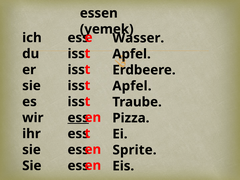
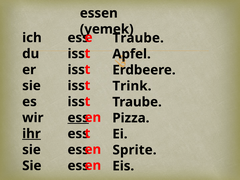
Wasser at (138, 38): Wasser -> Traube
Apfel at (132, 86): Apfel -> Trink
ihr underline: none -> present
